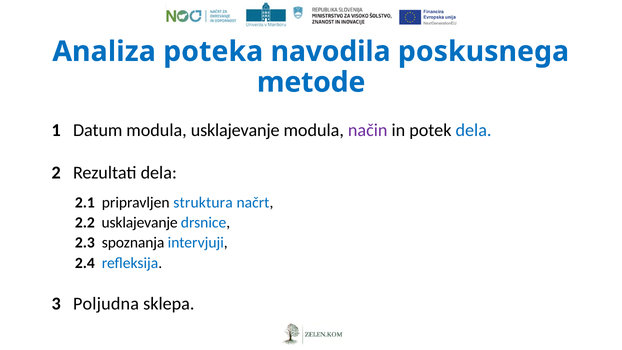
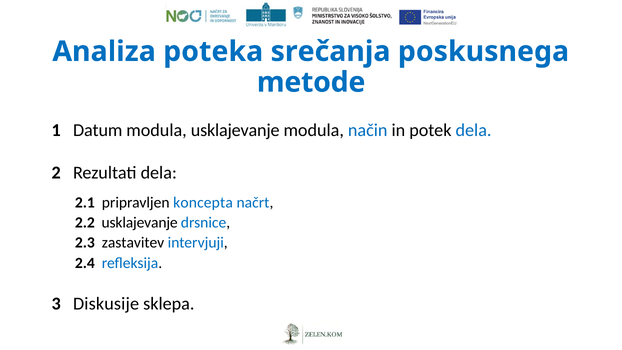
navodila: navodila -> srečanja
način colour: purple -> blue
struktura: struktura -> koncepta
spoznanja: spoznanja -> zastavitev
Poljudna: Poljudna -> Diskusije
